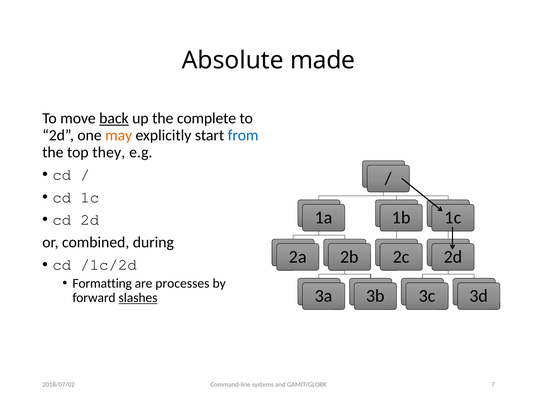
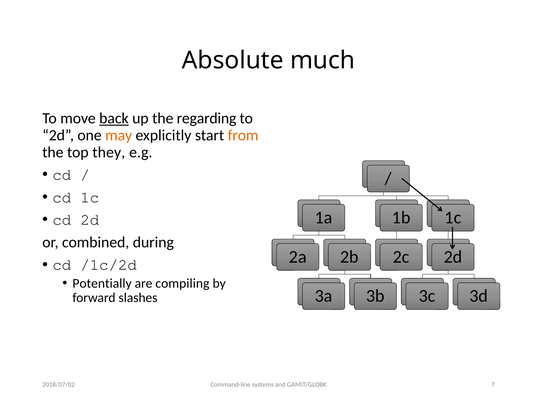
made: made -> much
complete: complete -> regarding
from colour: blue -> orange
Formatting: Formatting -> Potentially
processes: processes -> compiling
slashes underline: present -> none
